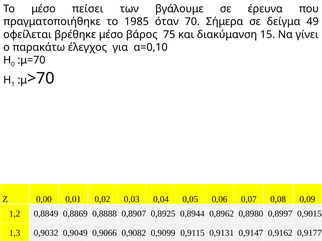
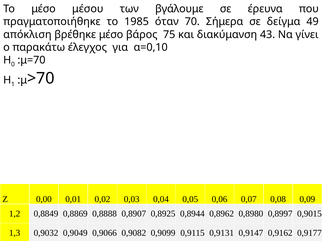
πείσει: πείσει -> μέσου
οφείλεται: οφείλεται -> απόκλιση
15: 15 -> 43
